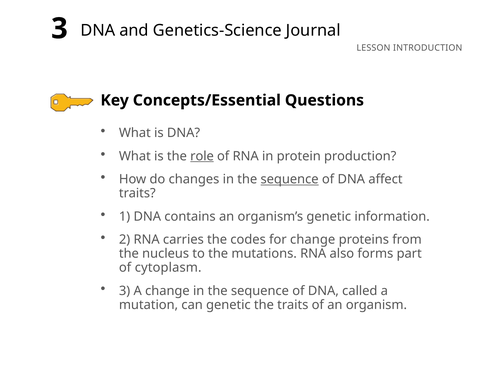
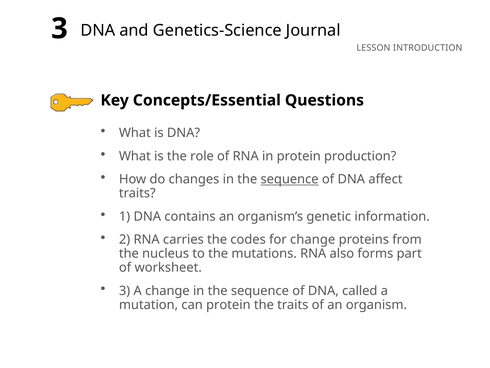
role underline: present -> none
cytoplasm: cytoplasm -> worksheet
can genetic: genetic -> protein
